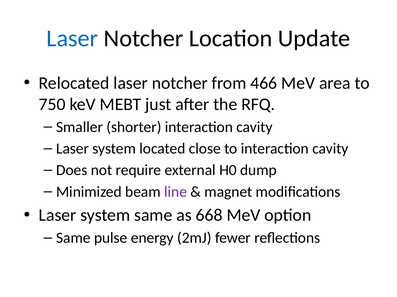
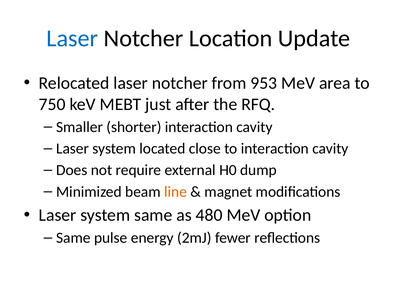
466: 466 -> 953
line colour: purple -> orange
668: 668 -> 480
